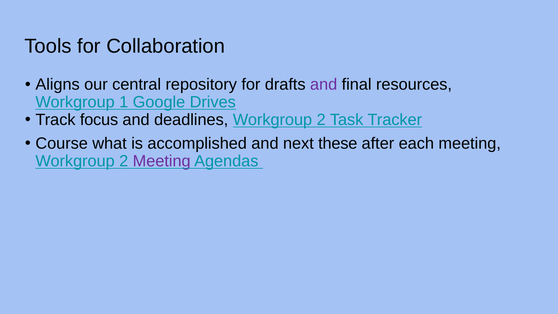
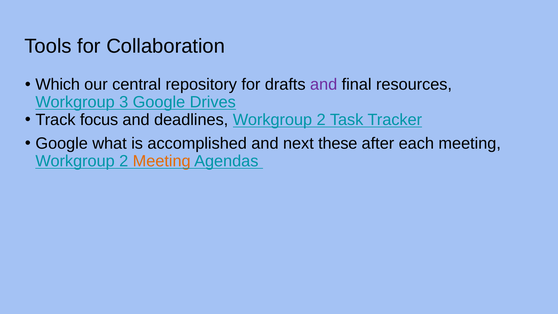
Aligns: Aligns -> Which
1: 1 -> 3
Course at (62, 144): Course -> Google
Meeting at (162, 161) colour: purple -> orange
